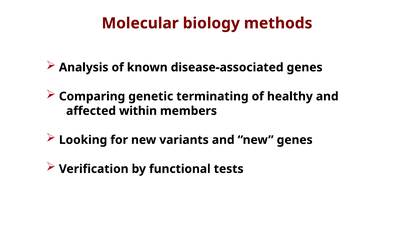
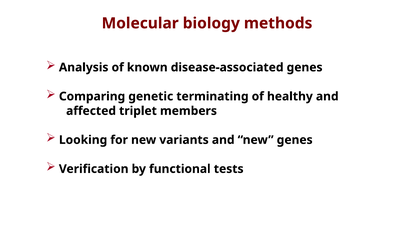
within: within -> triplet
